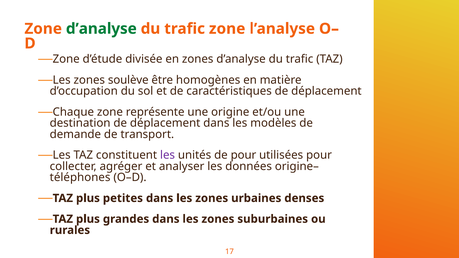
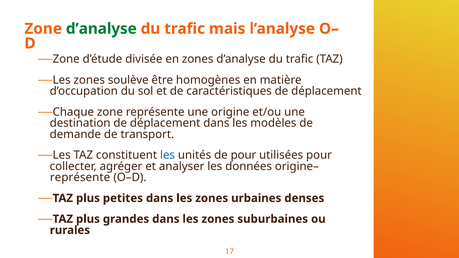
trafic zone: zone -> mais
les at (168, 155) colour: purple -> blue
téléphones at (80, 178): téléphones -> représente
